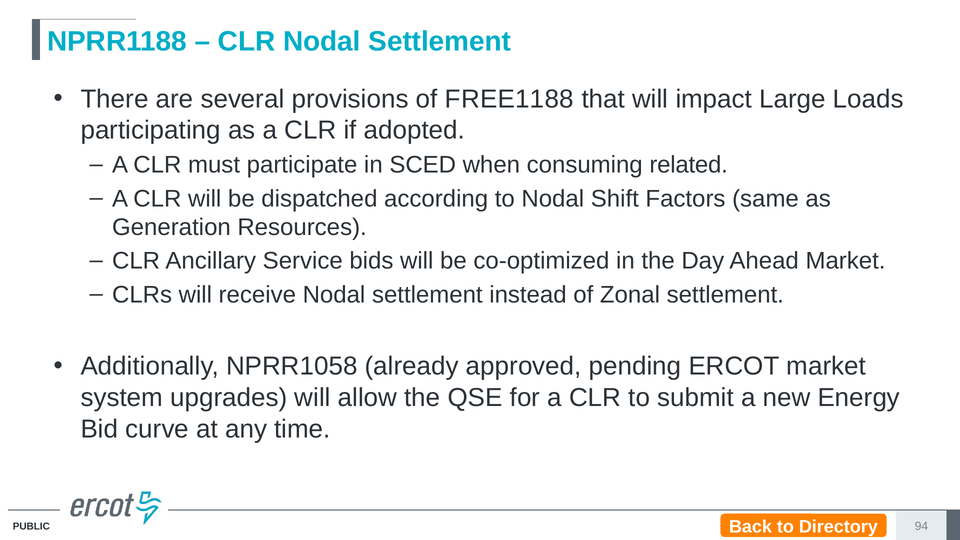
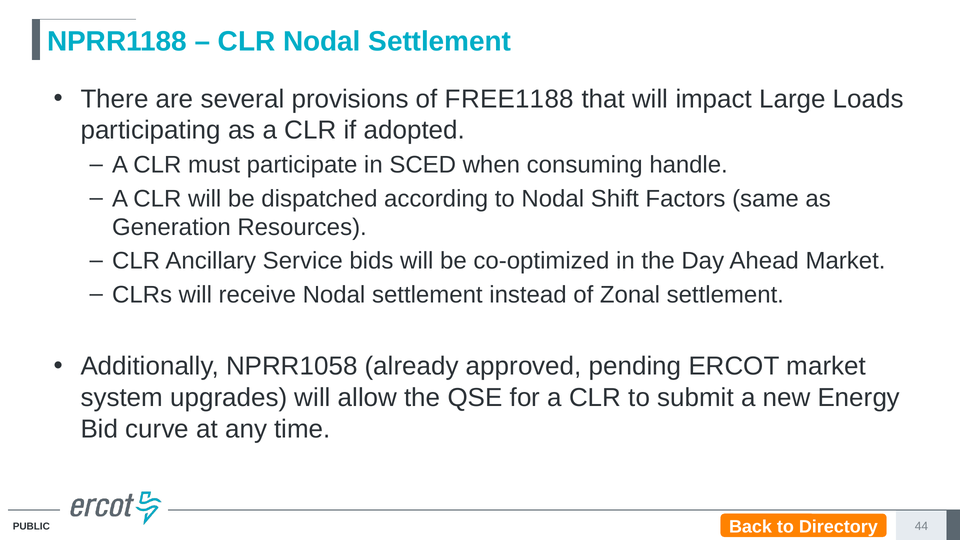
related: related -> handle
94: 94 -> 44
